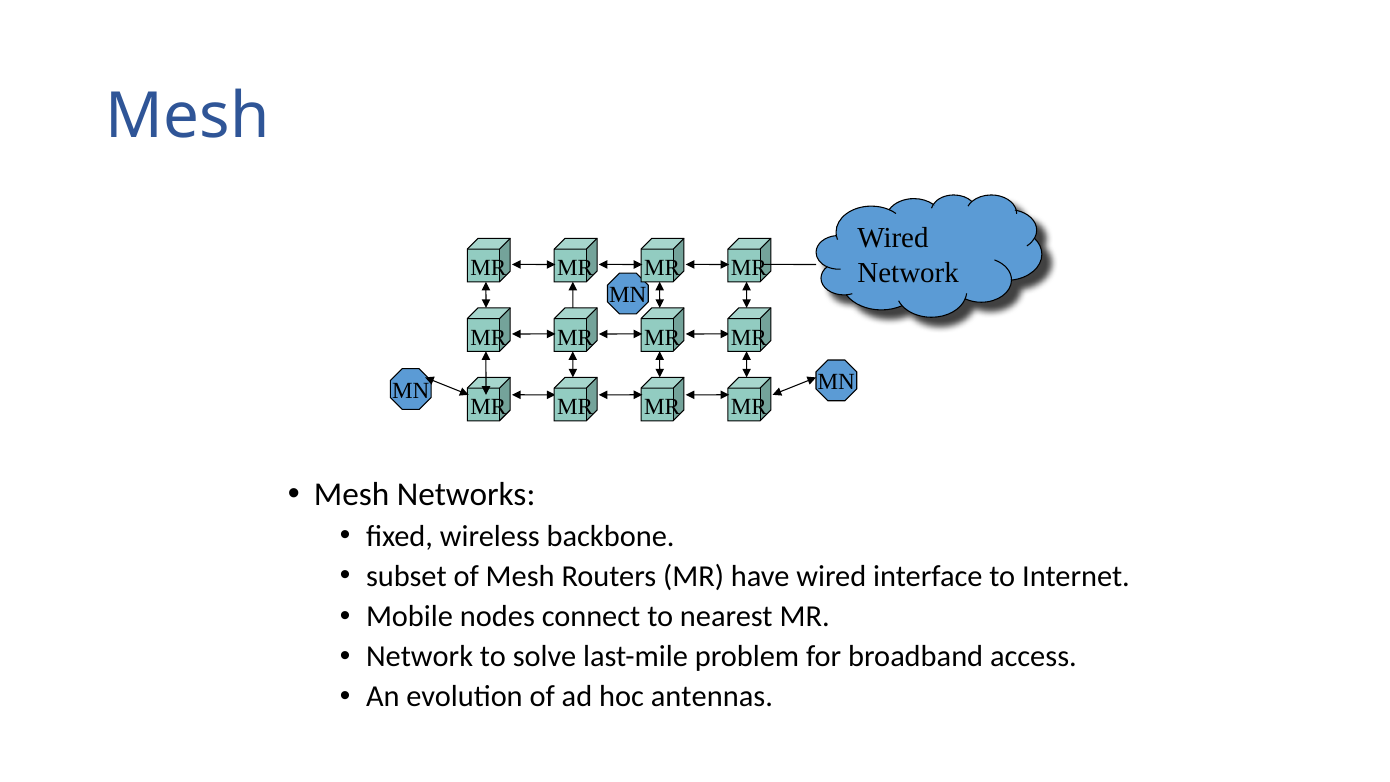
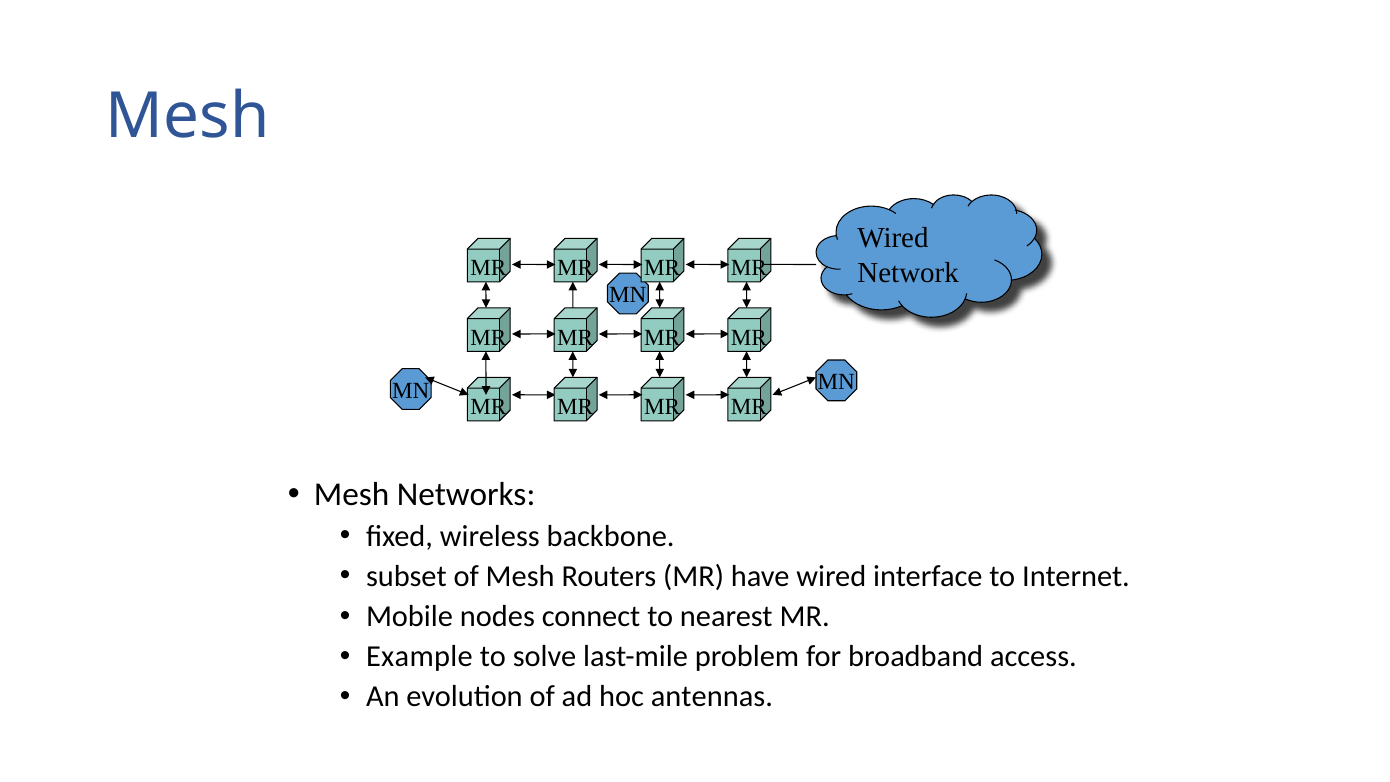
Network at (420, 656): Network -> Example
